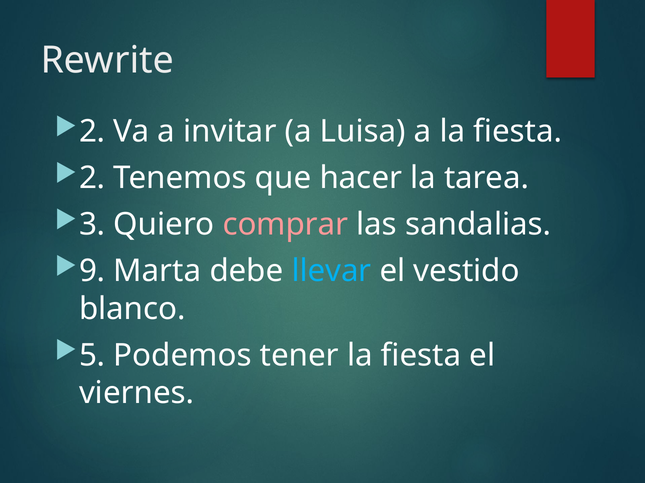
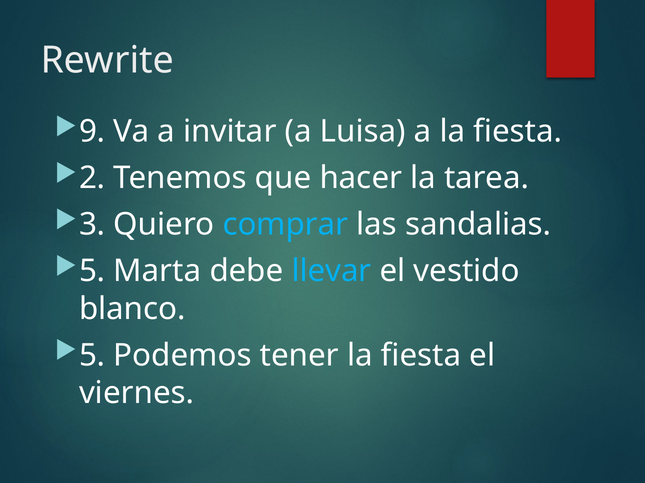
2 at (92, 132): 2 -> 9
comprar colour: pink -> light blue
9 at (92, 272): 9 -> 5
